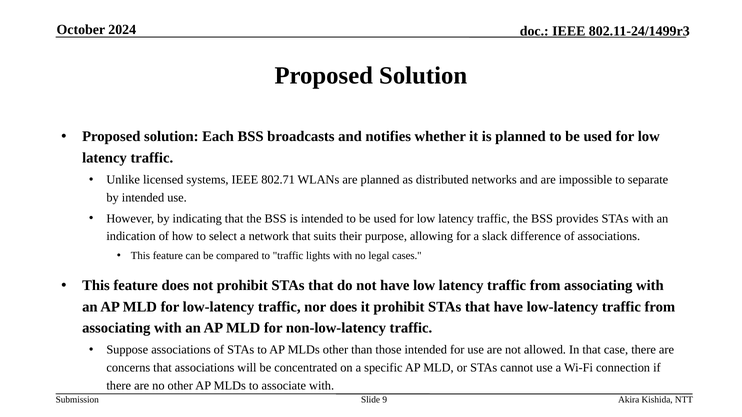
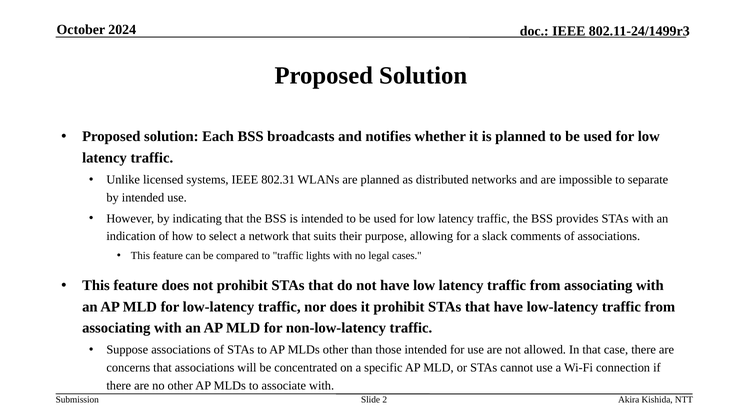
802.71: 802.71 -> 802.31
difference: difference -> comments
9: 9 -> 2
